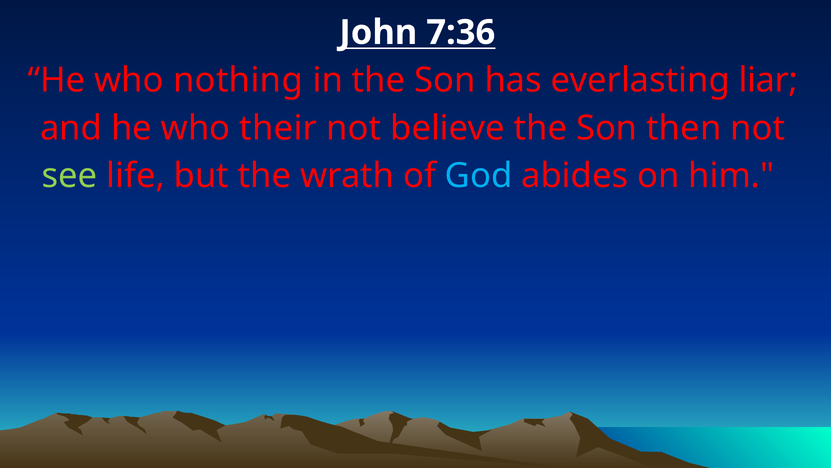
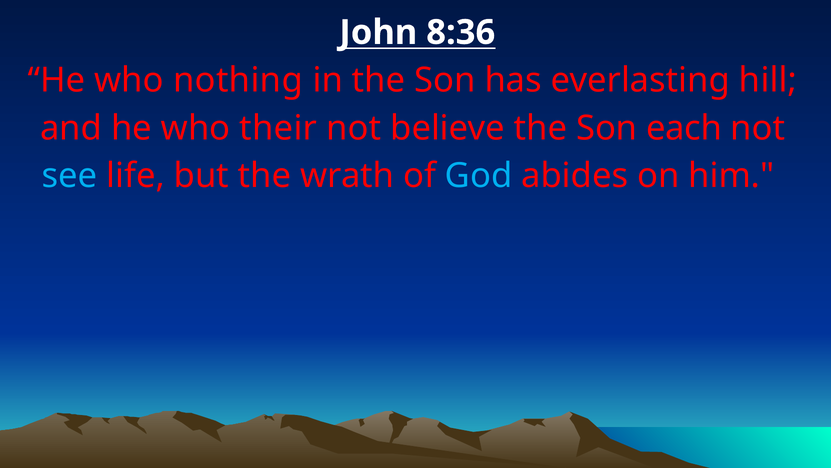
7:36: 7:36 -> 8:36
liar: liar -> hill
then: then -> each
see colour: light green -> light blue
